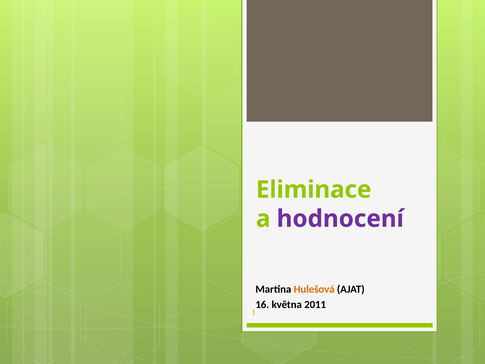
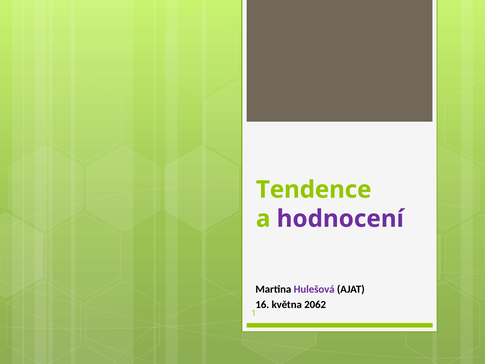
Eliminace: Eliminace -> Tendence
Hulešová colour: orange -> purple
2011: 2011 -> 2062
